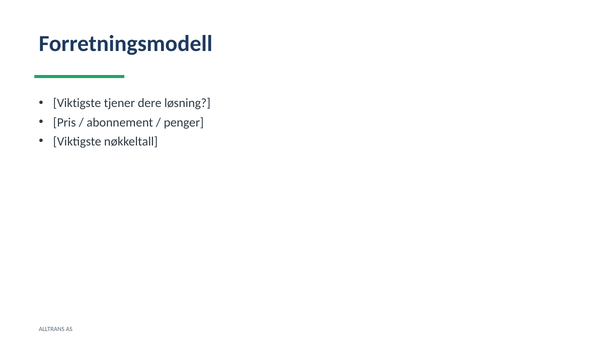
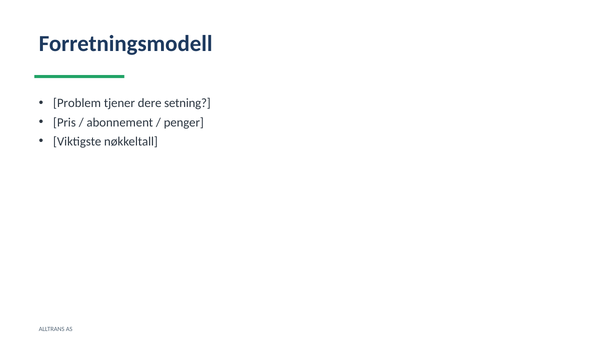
Viktigste at (77, 103): Viktigste -> Problem
løsning: løsning -> setning
